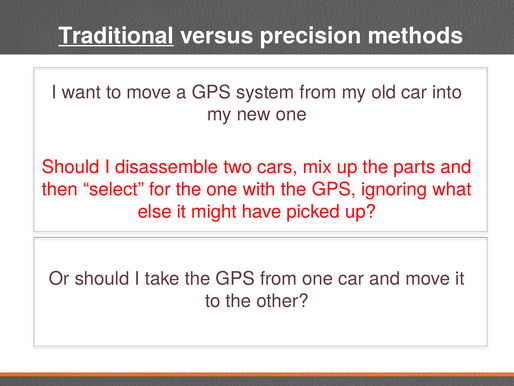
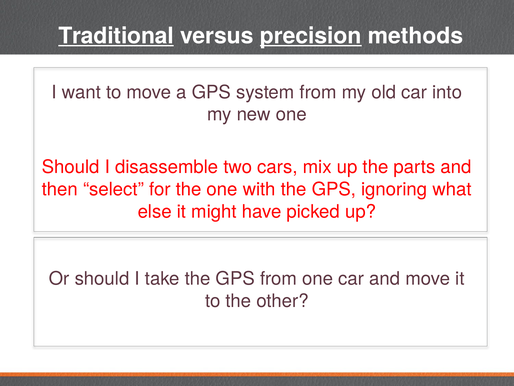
precision underline: none -> present
